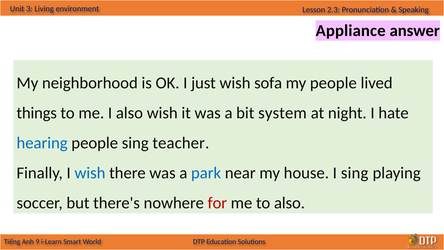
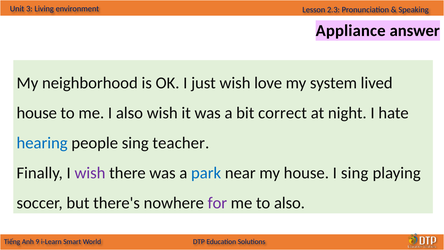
sofa: sofa -> love
my people: people -> system
things at (37, 113): things -> house
system: system -> correct
wish at (90, 173) colour: blue -> purple
for colour: red -> purple
